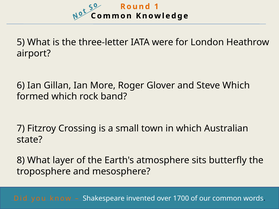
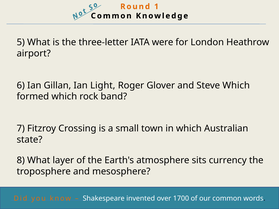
More: More -> Light
butterfly: butterfly -> currency
